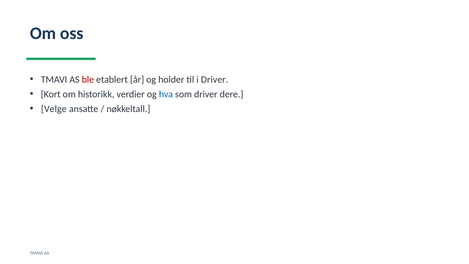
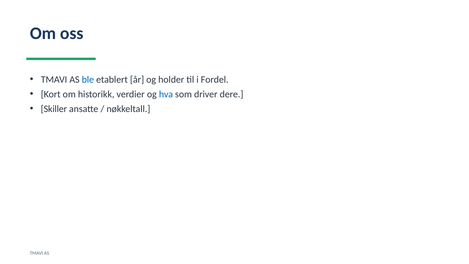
ble colour: red -> blue
i Driver: Driver -> Fordel
Velge: Velge -> Skiller
